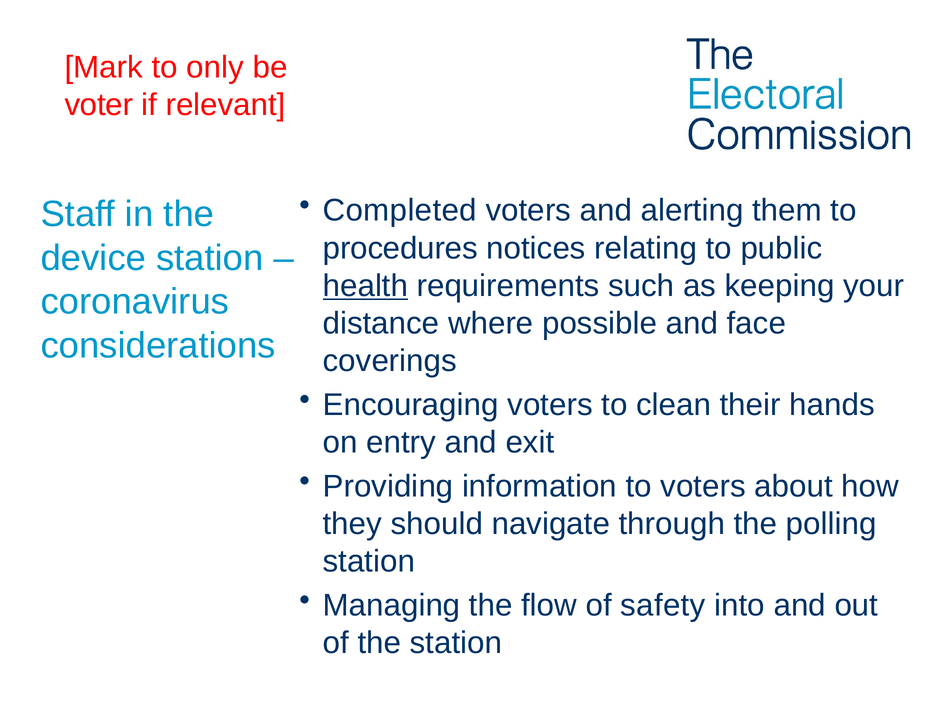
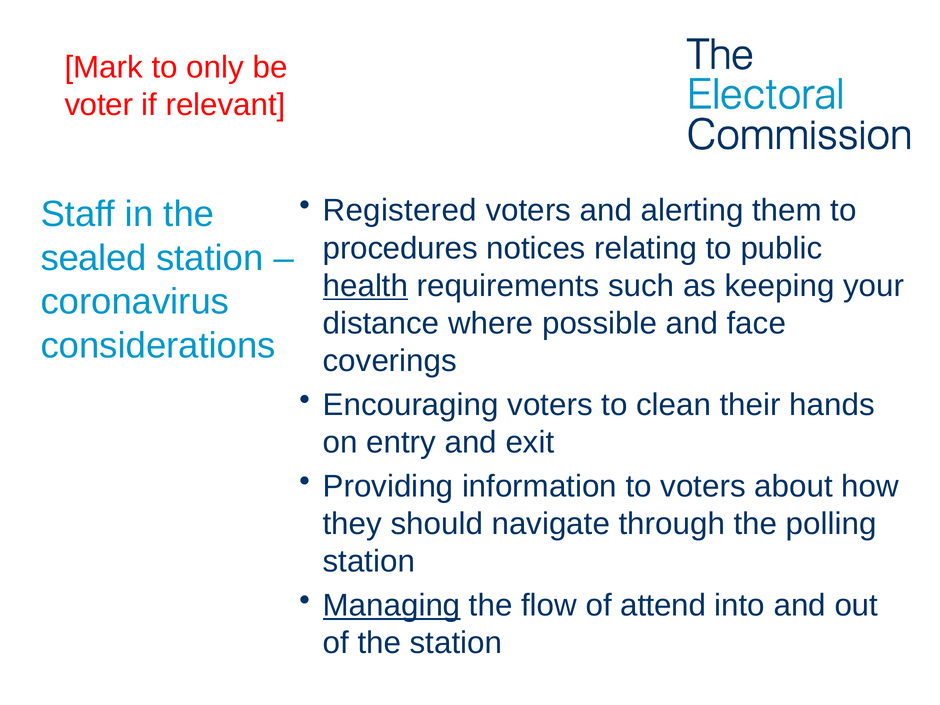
Completed: Completed -> Registered
device: device -> sealed
Managing underline: none -> present
safety: safety -> attend
